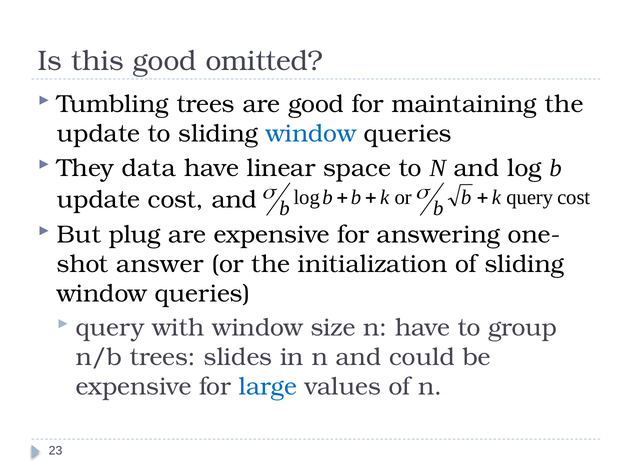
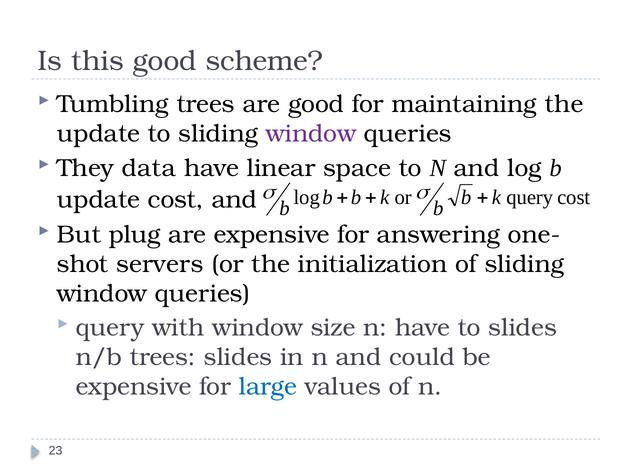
omitted: omitted -> scheme
window at (311, 133) colour: blue -> purple
answer: answer -> servers
to group: group -> slides
